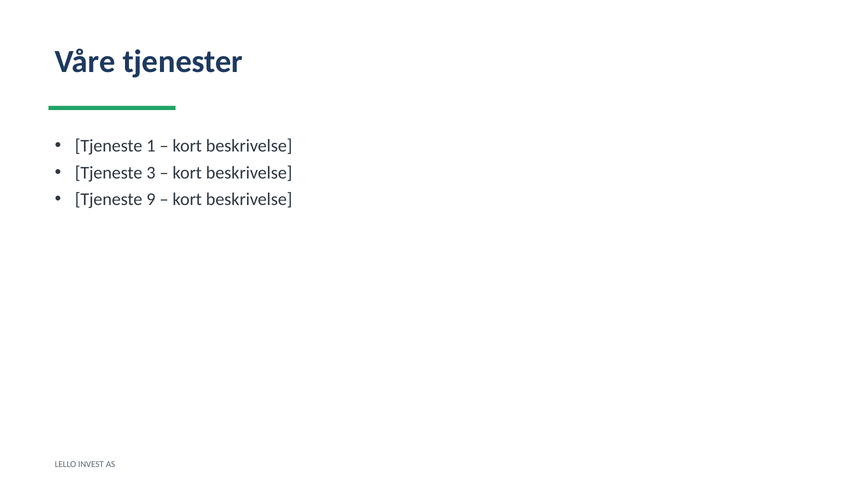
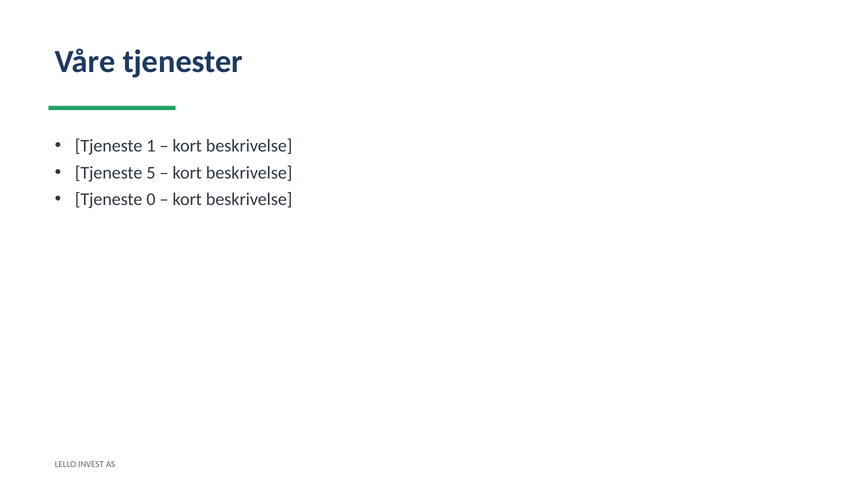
3: 3 -> 5
9: 9 -> 0
